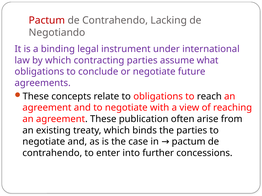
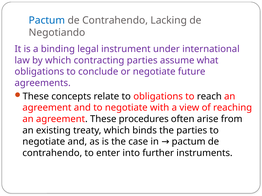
Pactum at (47, 20) colour: red -> blue
publication: publication -> procedures
concessions: concessions -> instruments
